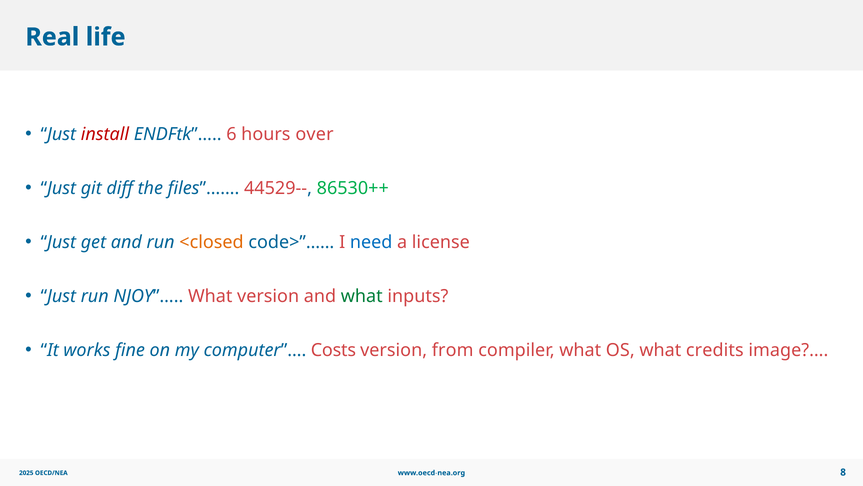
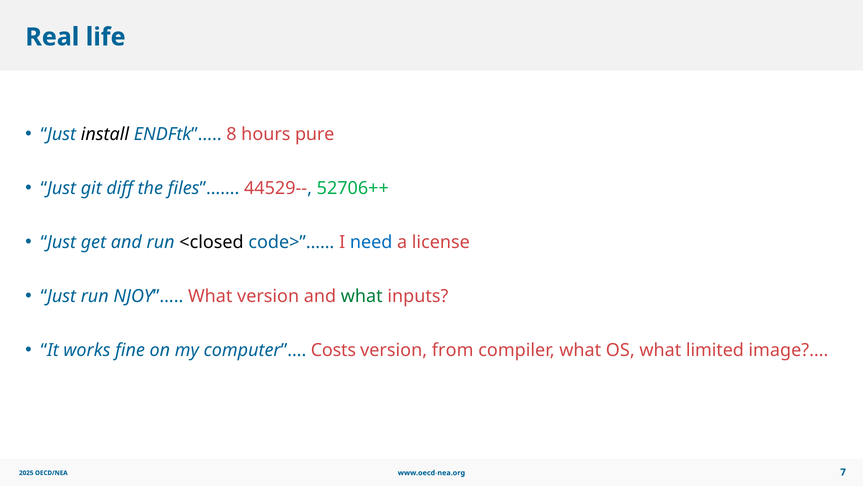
install colour: red -> black
6: 6 -> 8
over: over -> pure
86530++: 86530++ -> 52706++
<closed colour: orange -> black
credits: credits -> limited
8: 8 -> 7
